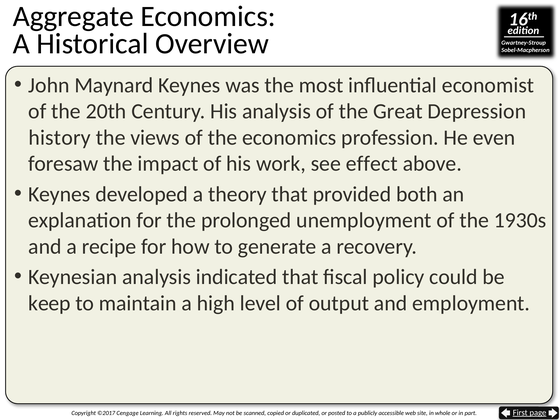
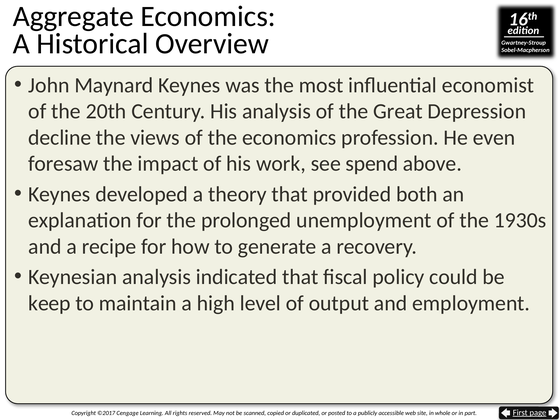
history: history -> decline
effect: effect -> spend
